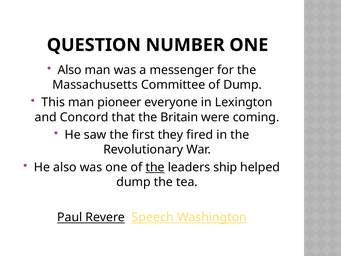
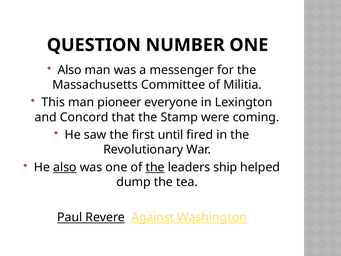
of Dump: Dump -> Militia
Britain: Britain -> Stamp
they: they -> until
also at (65, 167) underline: none -> present
Speech: Speech -> Against
